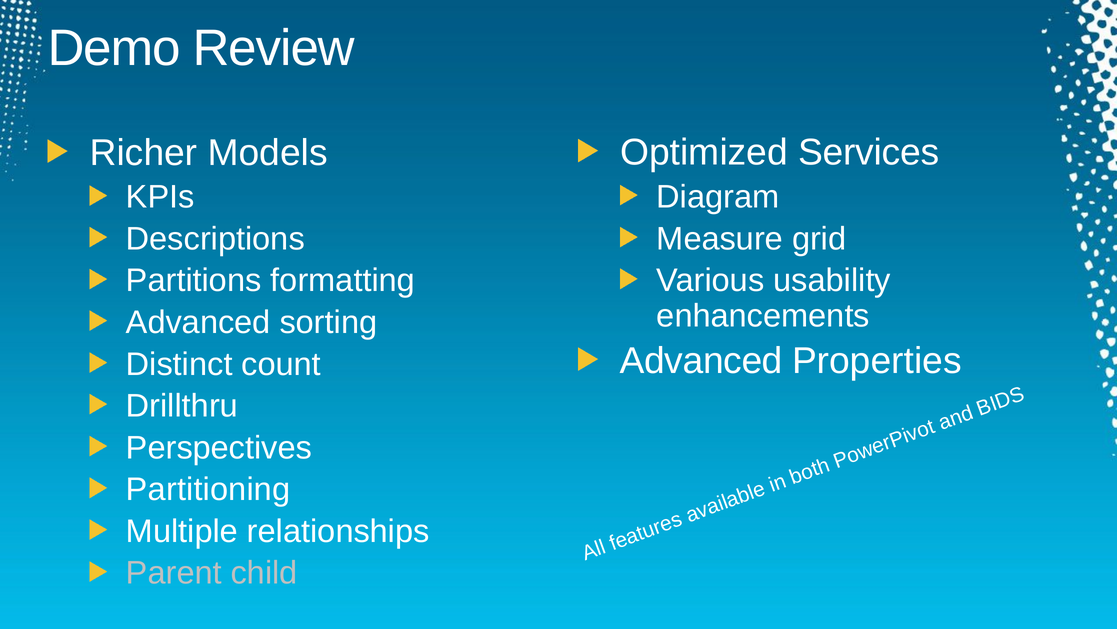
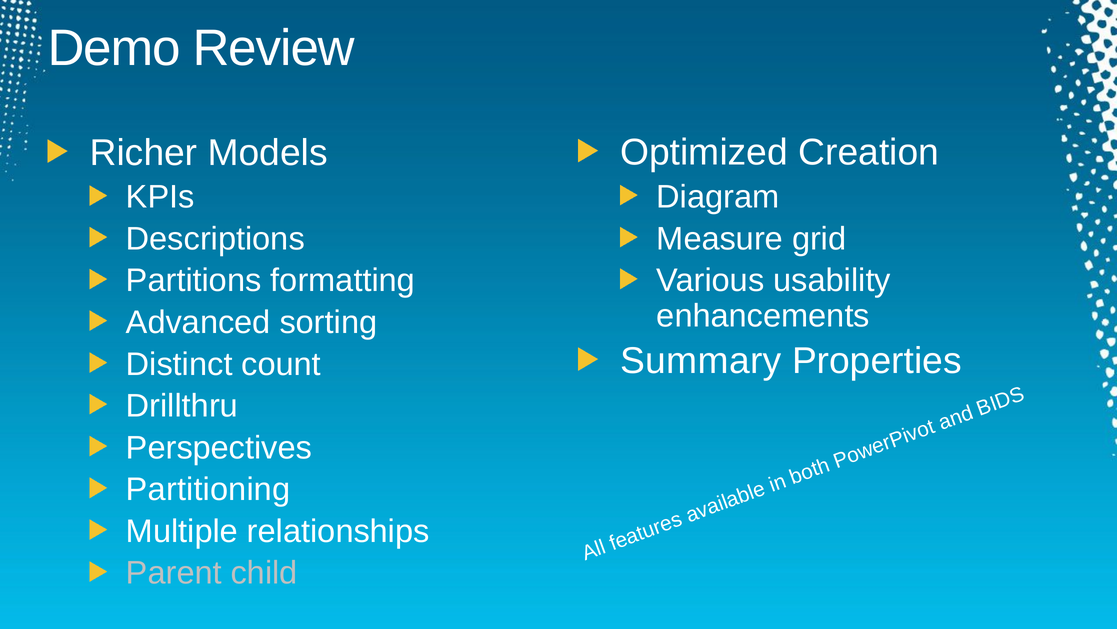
Services: Services -> Creation
Advanced at (701, 361): Advanced -> Summary
